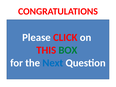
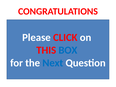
BOX colour: green -> blue
